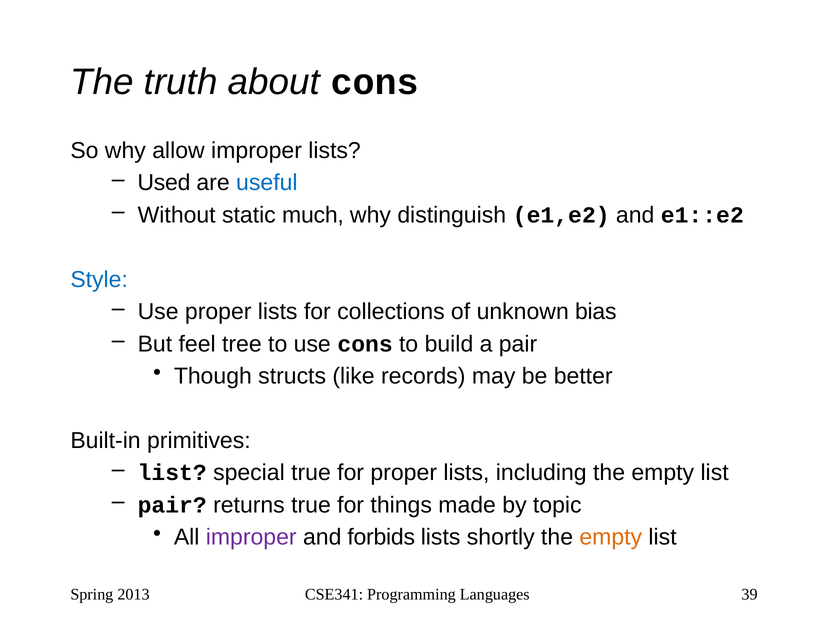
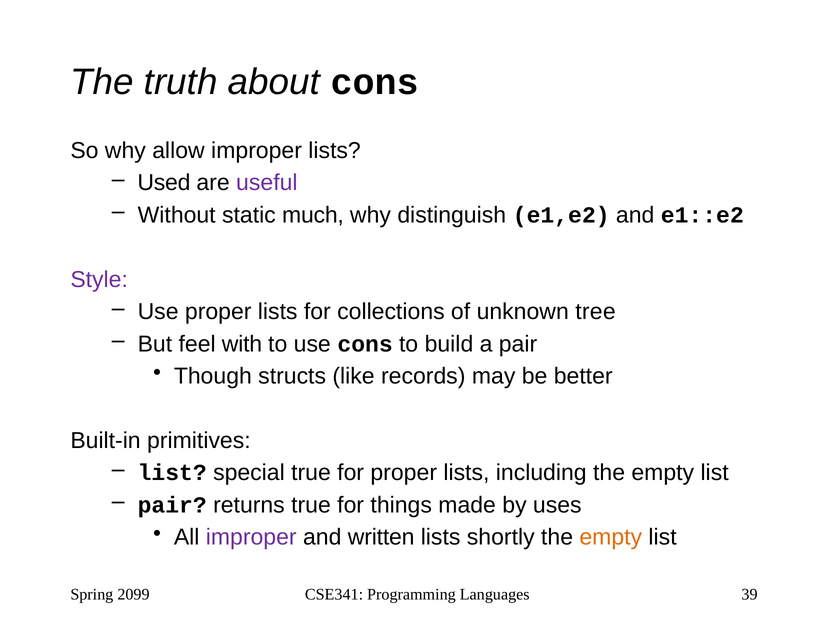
useful colour: blue -> purple
Style colour: blue -> purple
bias: bias -> tree
tree: tree -> with
topic: topic -> uses
forbids: forbids -> written
2013: 2013 -> 2099
